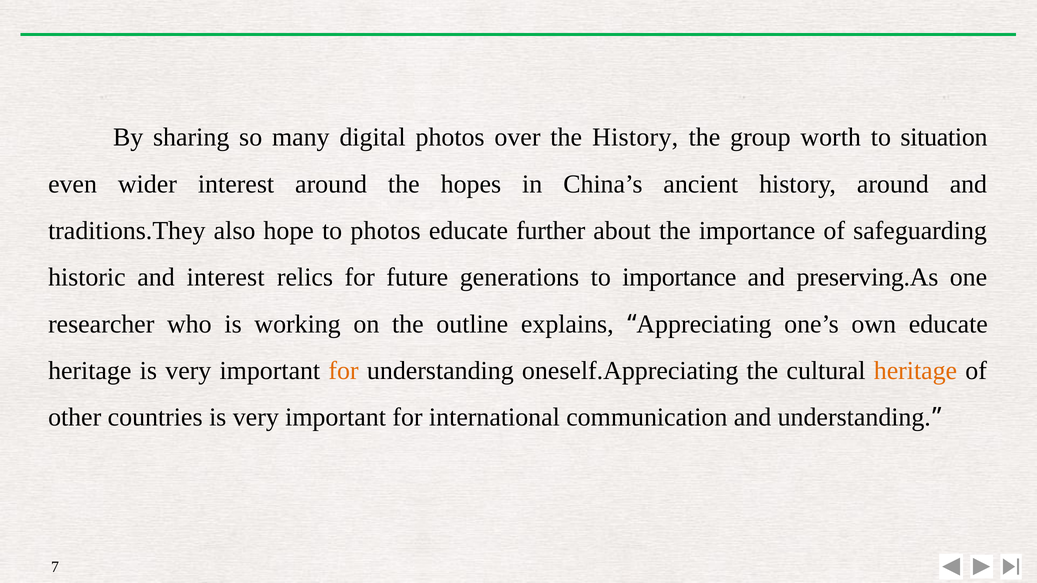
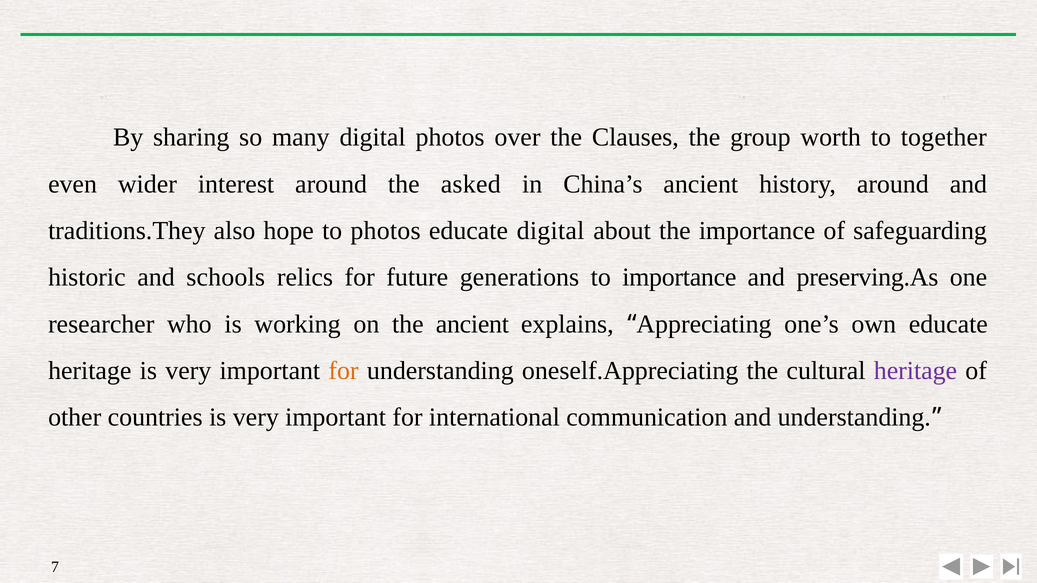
the History: History -> Clauses
situation: situation -> together
hopes: hopes -> asked
educate further: further -> digital
and interest: interest -> schools
the outline: outline -> ancient
heritage at (915, 371) colour: orange -> purple
